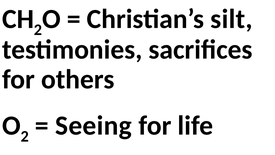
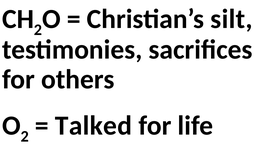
Seeing: Seeing -> Talked
